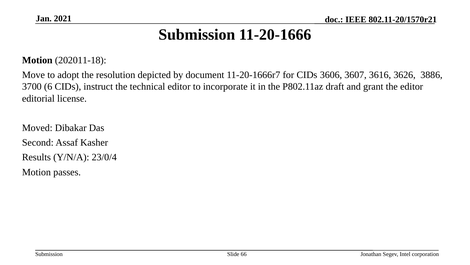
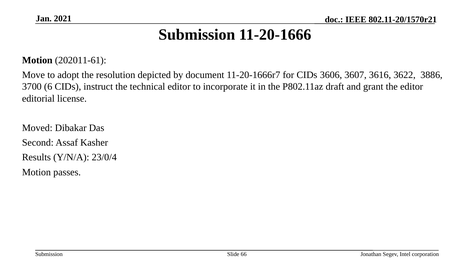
202011-18: 202011-18 -> 202011-61
3626: 3626 -> 3622
